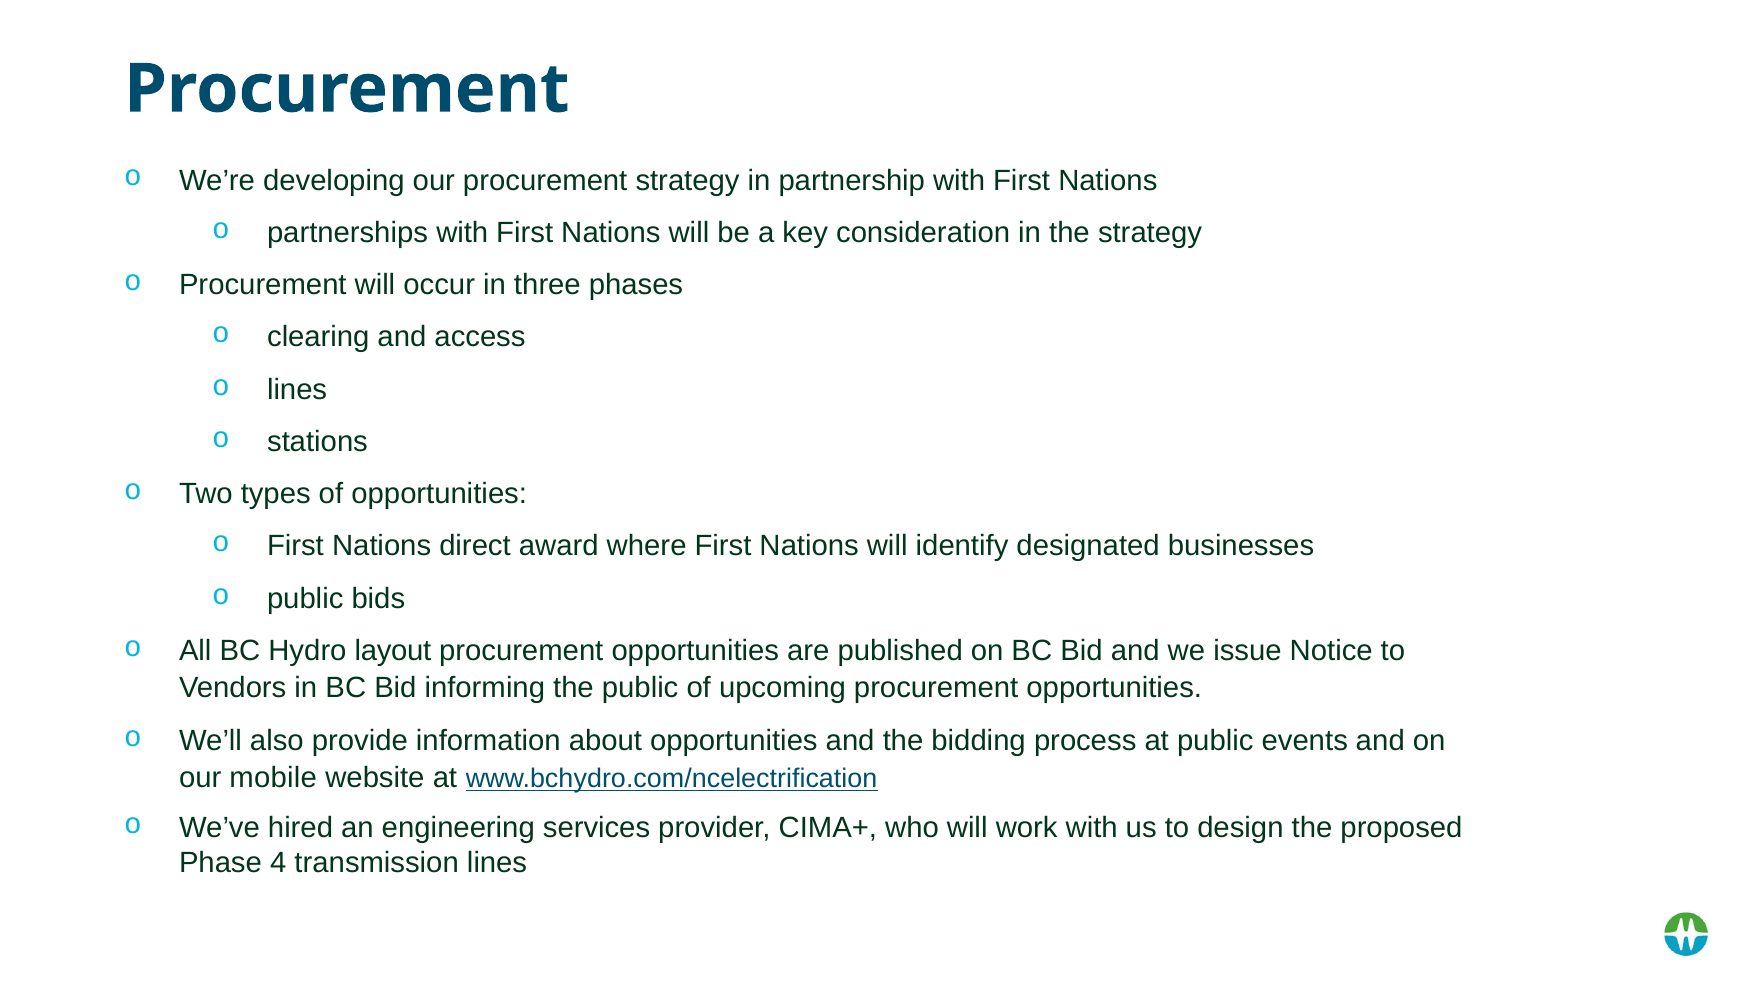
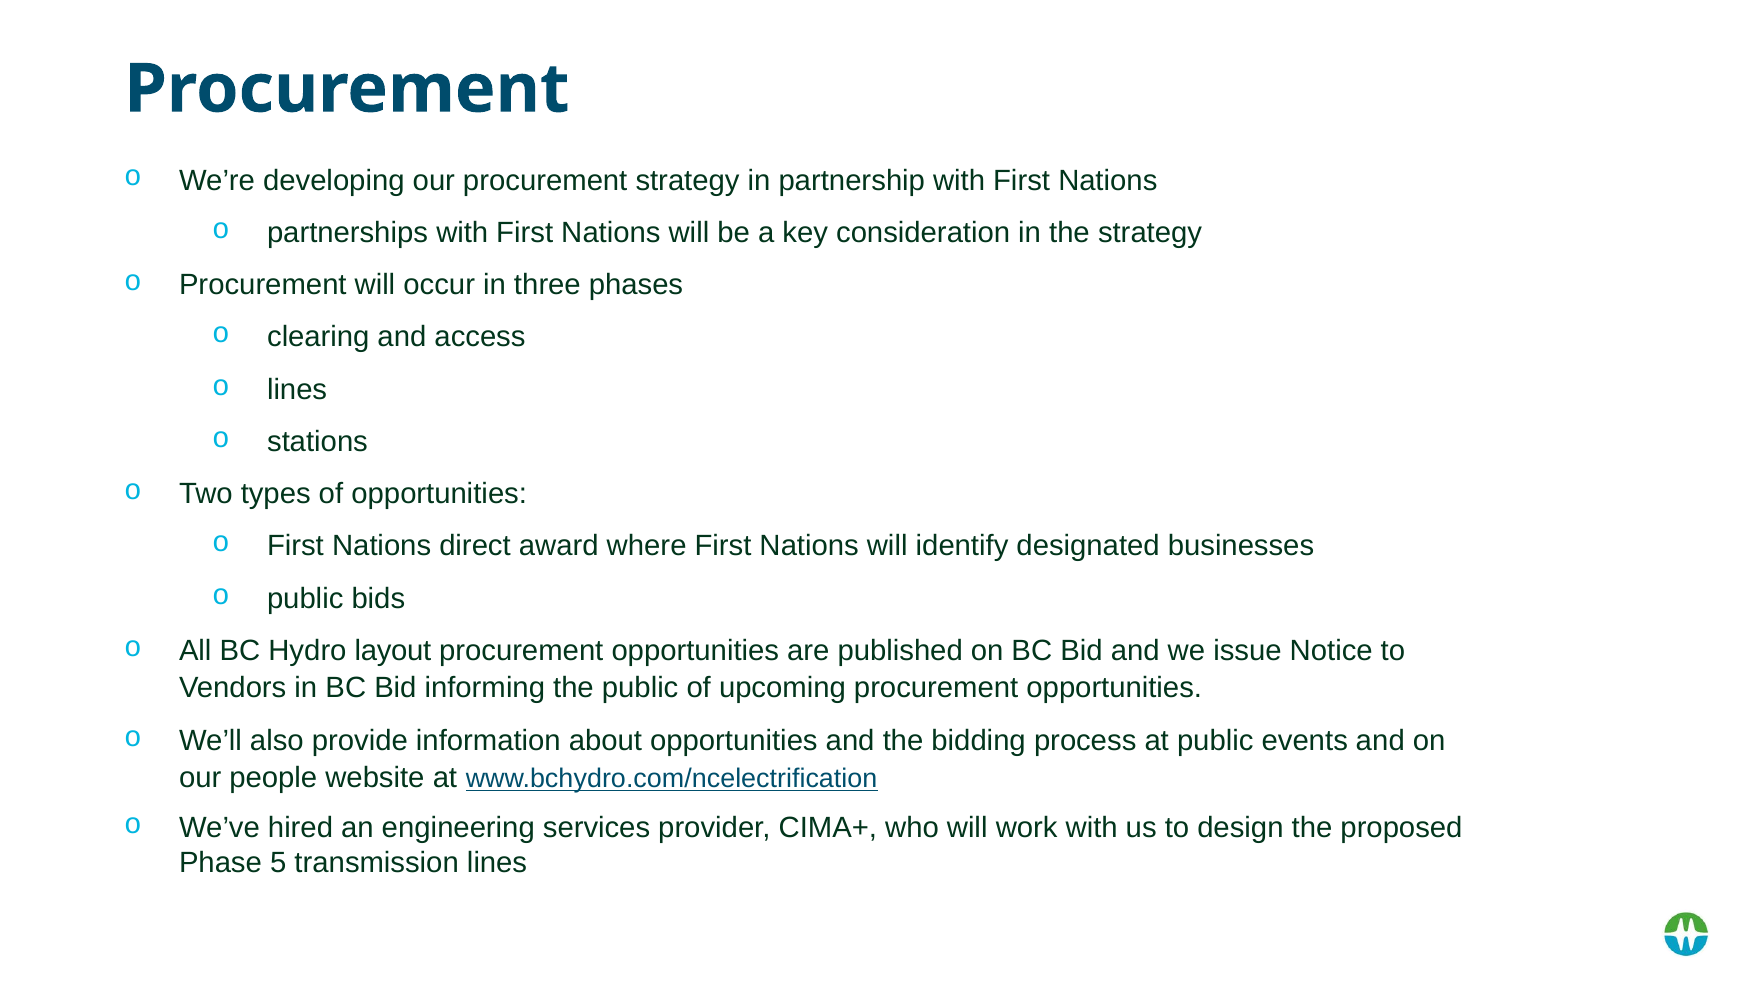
mobile: mobile -> people
4: 4 -> 5
